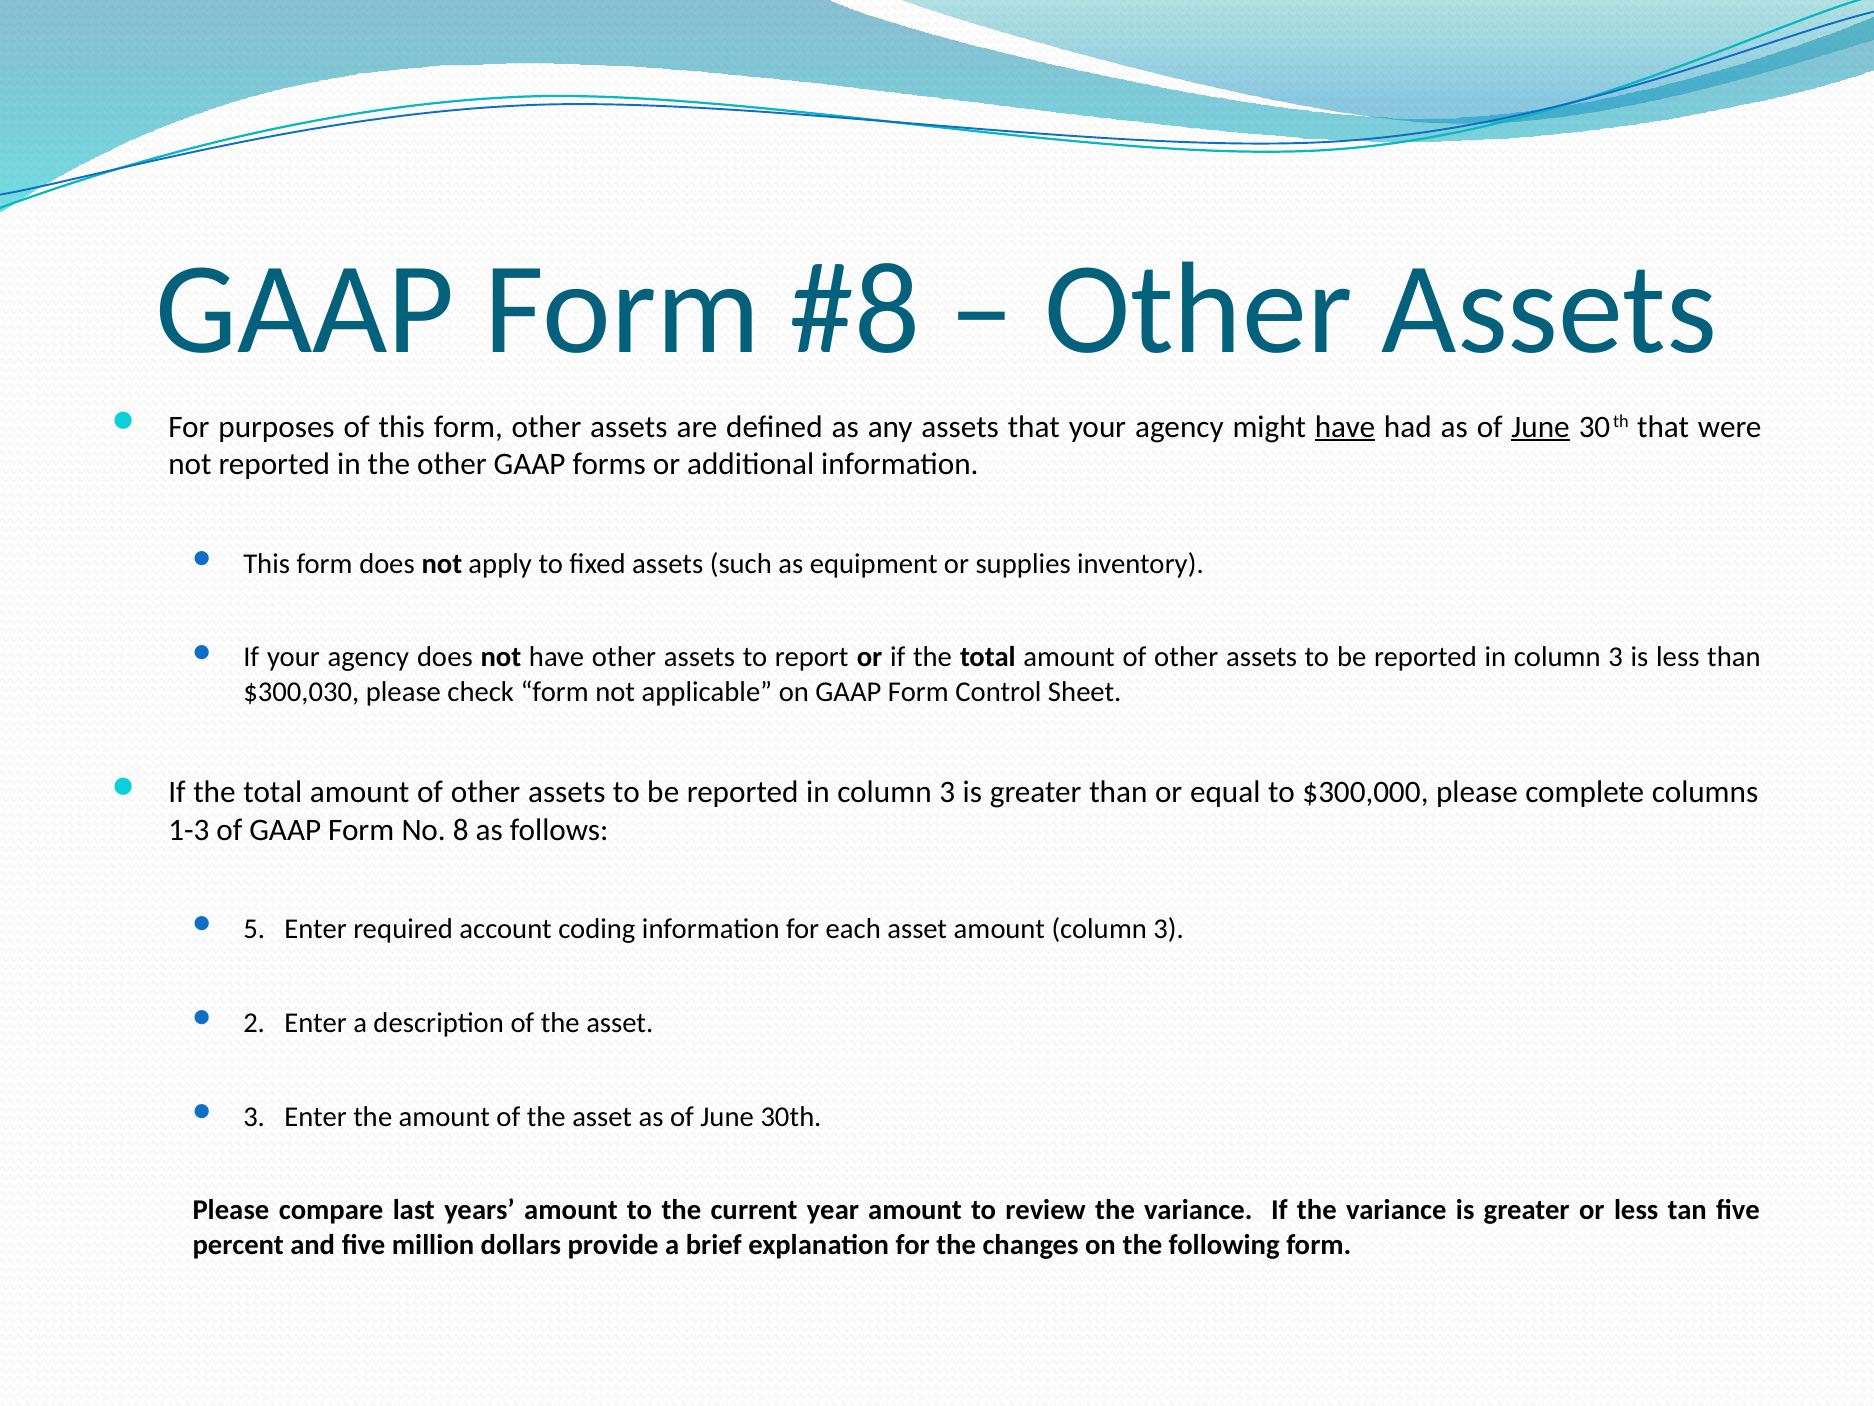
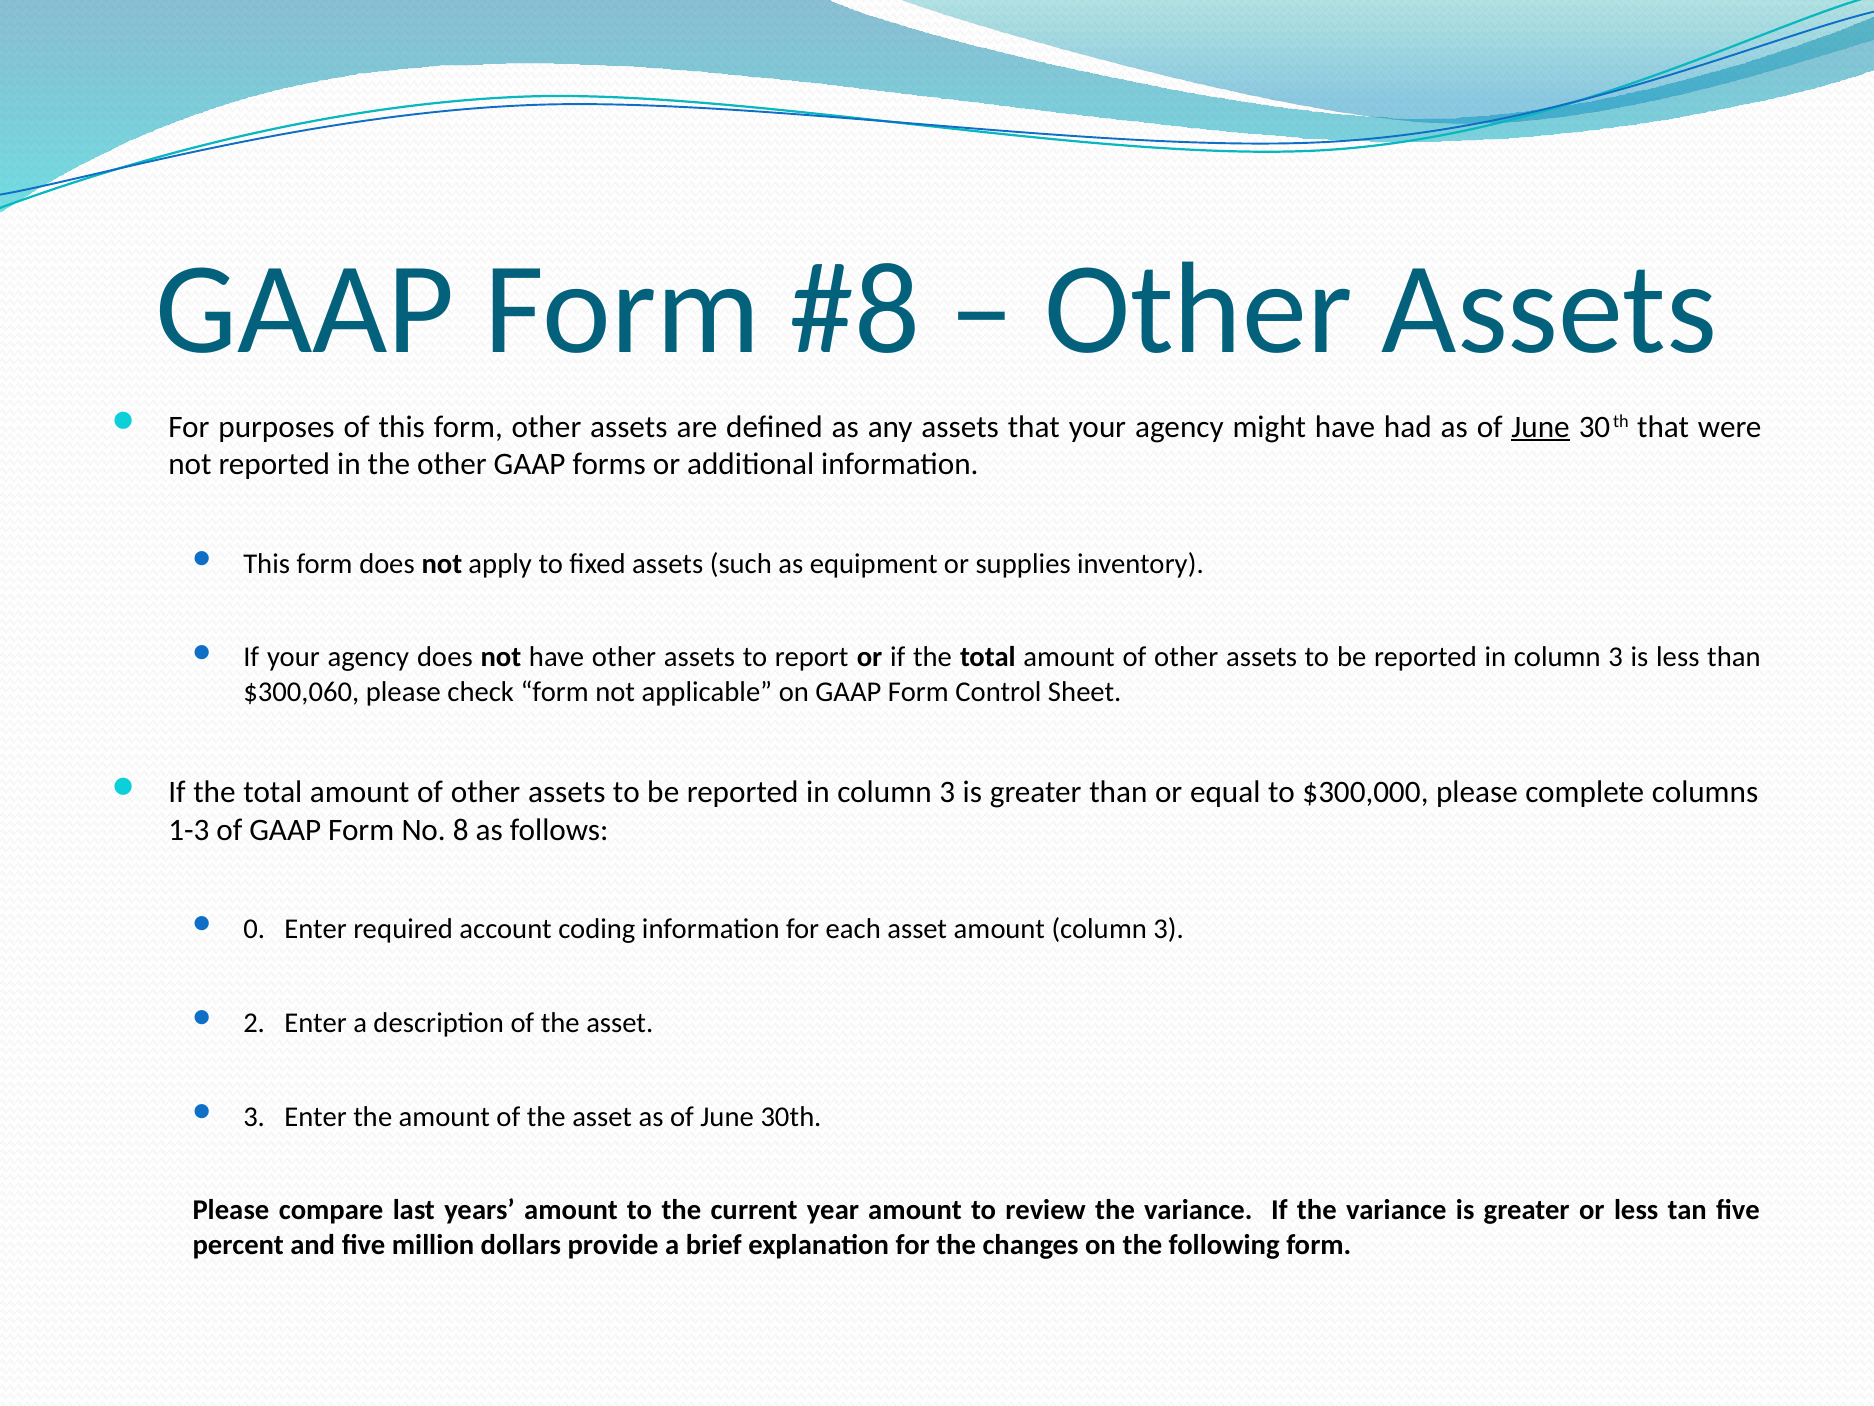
have at (1345, 427) underline: present -> none
$300,030: $300,030 -> $300,060
5: 5 -> 0
